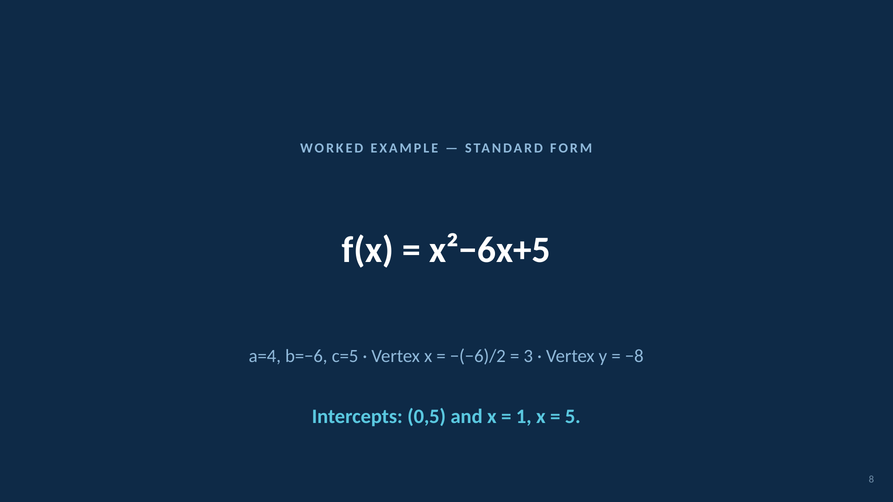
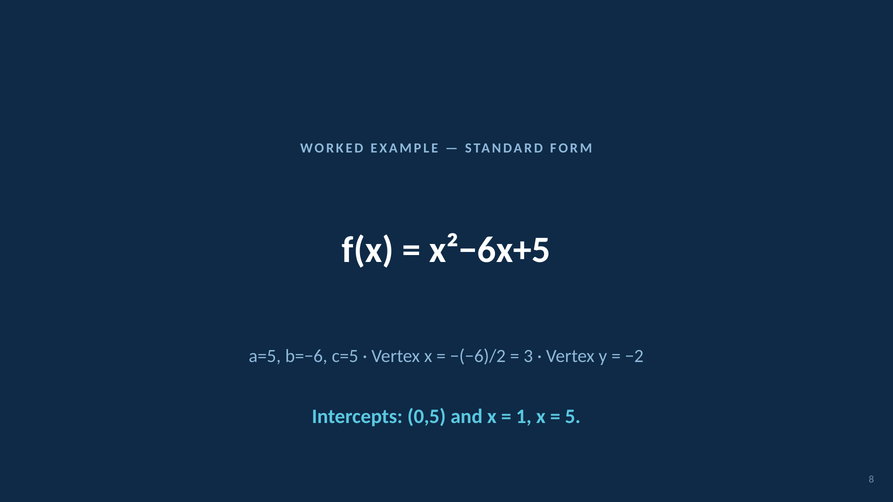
a=4: a=4 -> a=5
−8: −8 -> −2
